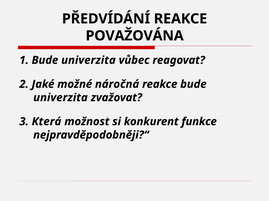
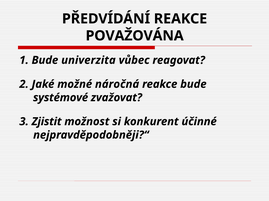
univerzita at (60, 98): univerzita -> systémové
Která: Která -> Zjistit
funkce: funkce -> účinné
